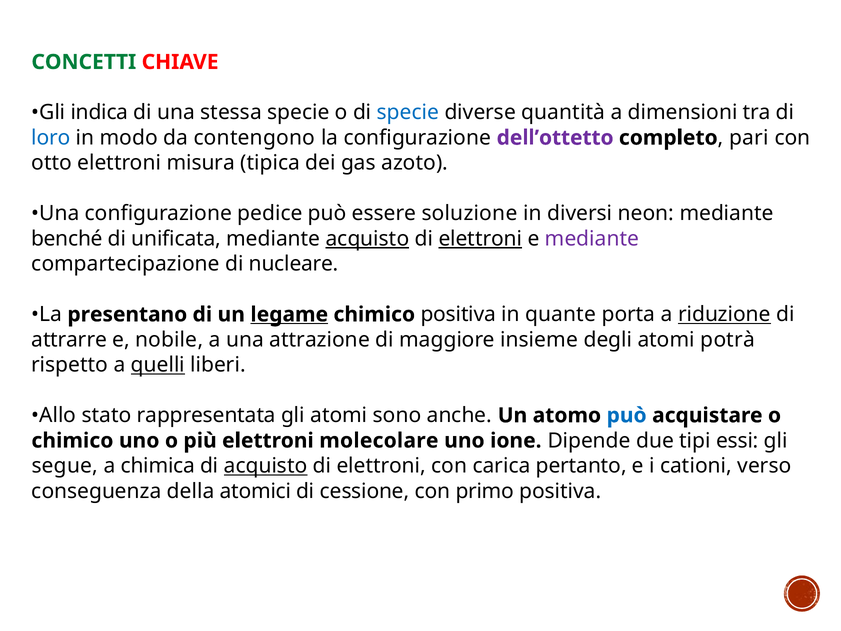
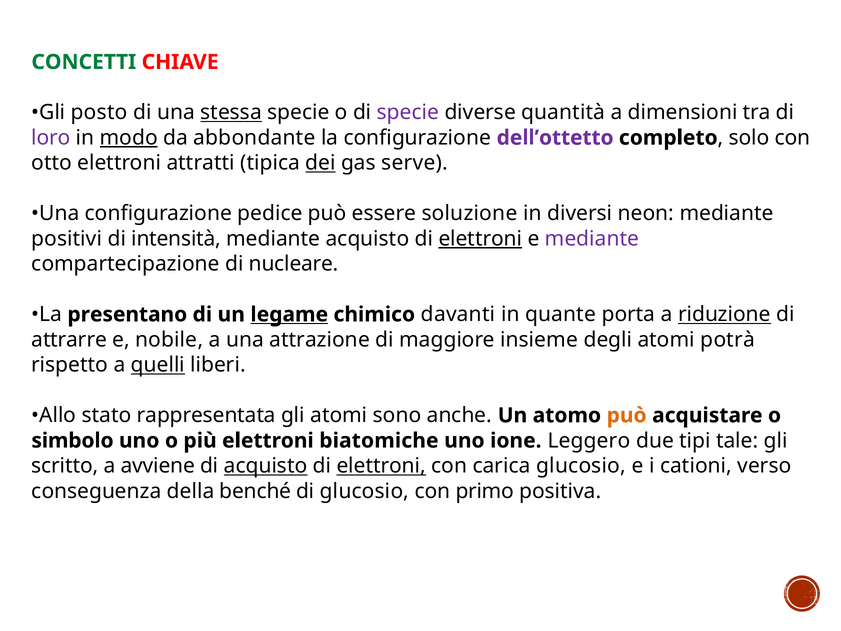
indica: indica -> posto
stessa underline: none -> present
specie at (408, 112) colour: blue -> purple
loro colour: blue -> purple
modo underline: none -> present
contengono: contengono -> abbondante
pari: pari -> solo
misura: misura -> attratti
dei underline: none -> present
azoto: azoto -> serve
benché: benché -> positivi
unificata: unificata -> intensità
acquisto at (367, 239) underline: present -> none
chimico positiva: positiva -> davanti
può at (627, 415) colour: blue -> orange
chimico at (72, 440): chimico -> simbolo
molecolare: molecolare -> biatomiche
Dipende: Dipende -> Leggero
essi: essi -> tale
segue: segue -> scritto
chimica: chimica -> avviene
elettroni at (381, 466) underline: none -> present
carica pertanto: pertanto -> glucosio
atomici: atomici -> benché
di cessione: cessione -> glucosio
